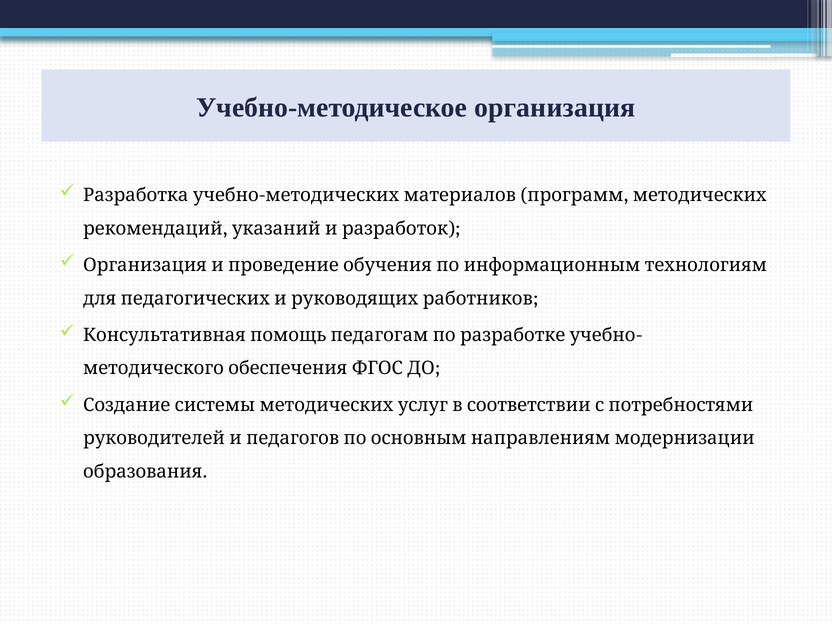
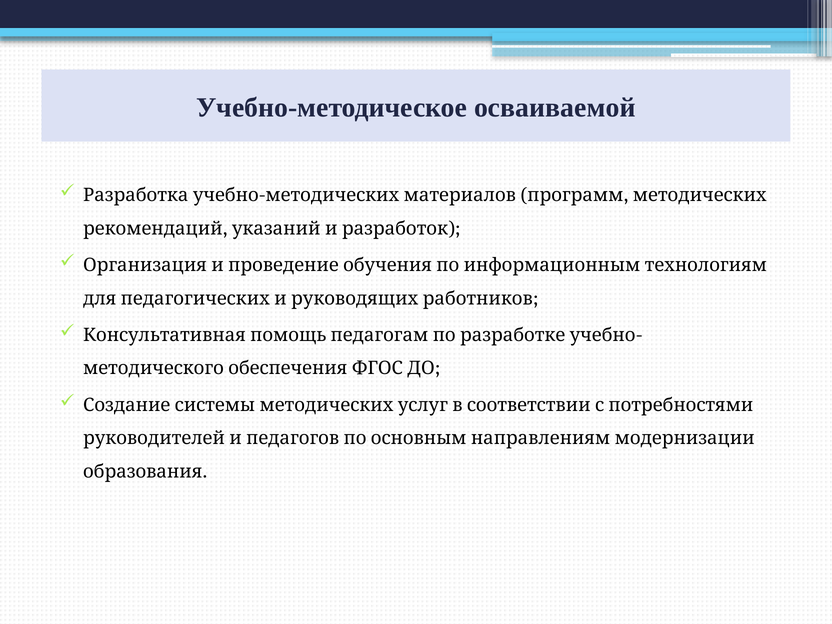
организация: организация -> осваиваемой
